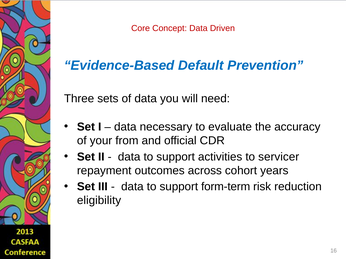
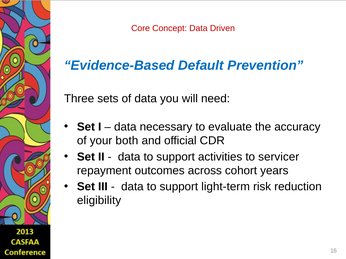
from: from -> both
form-term: form-term -> light-term
